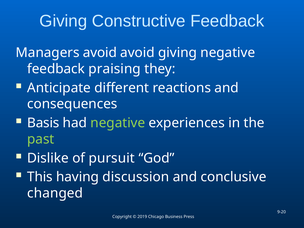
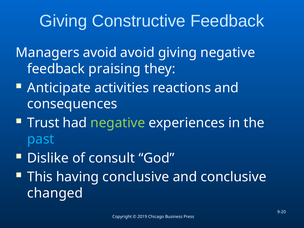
different: different -> activities
Basis: Basis -> Trust
past colour: light green -> light blue
pursuit: pursuit -> consult
having discussion: discussion -> conclusive
